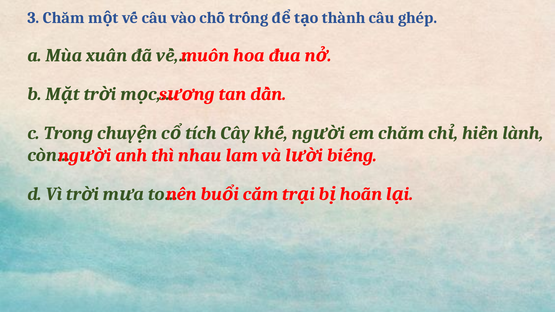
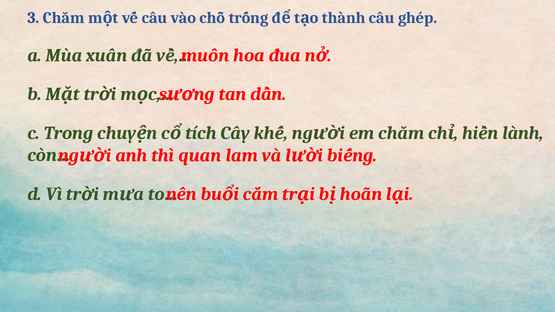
nhau: nhau -> quan
